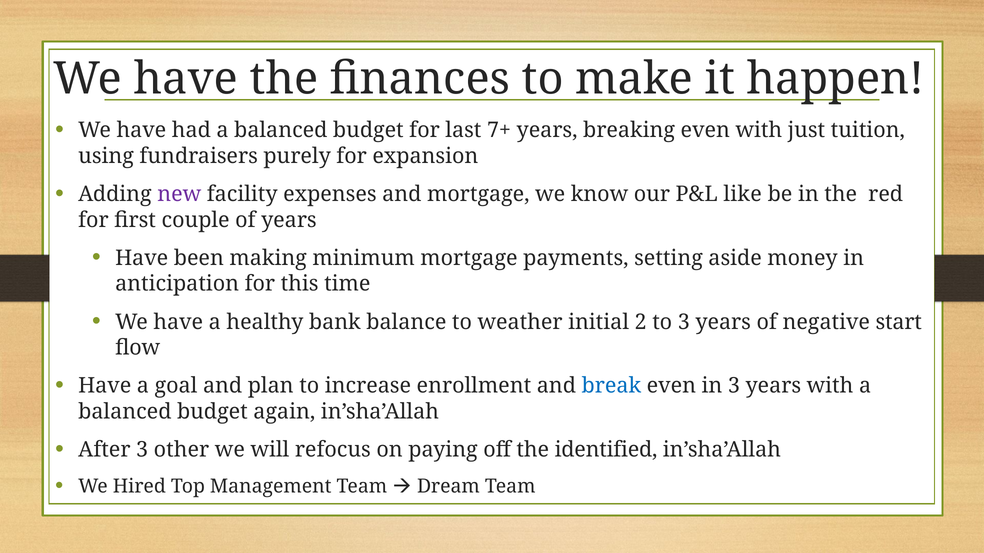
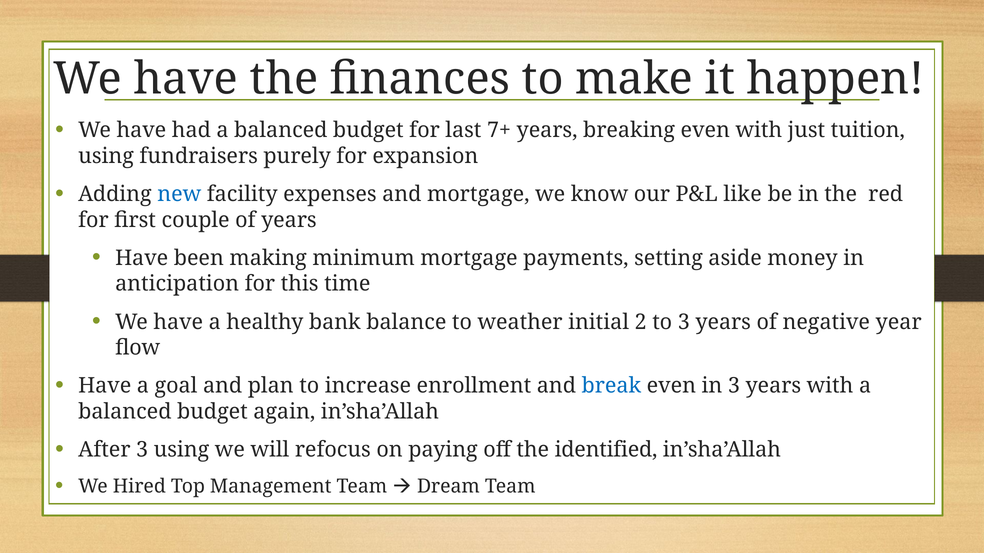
new colour: purple -> blue
start: start -> year
3 other: other -> using
